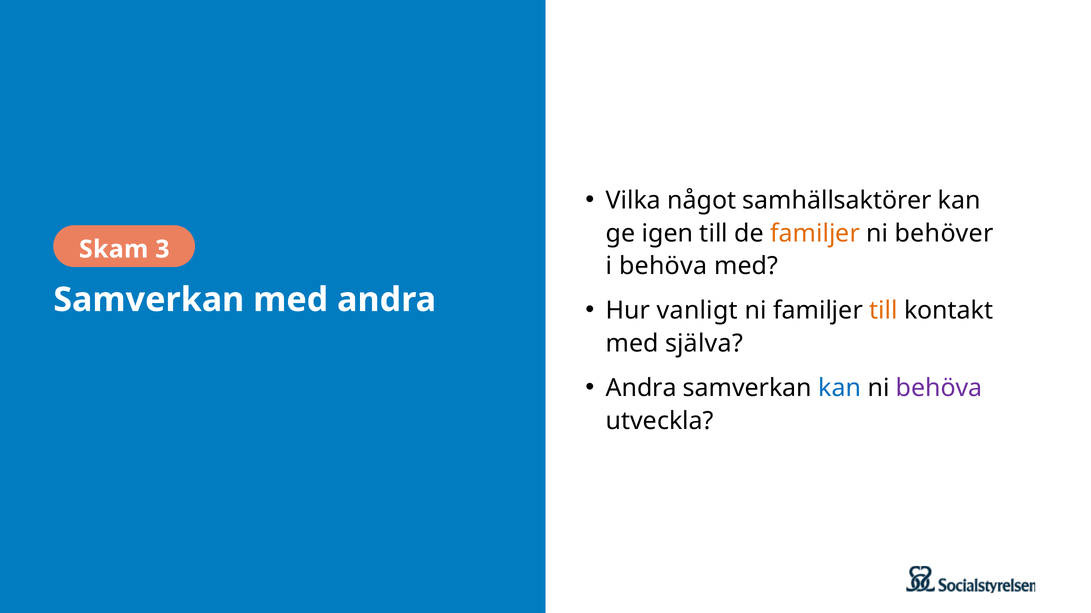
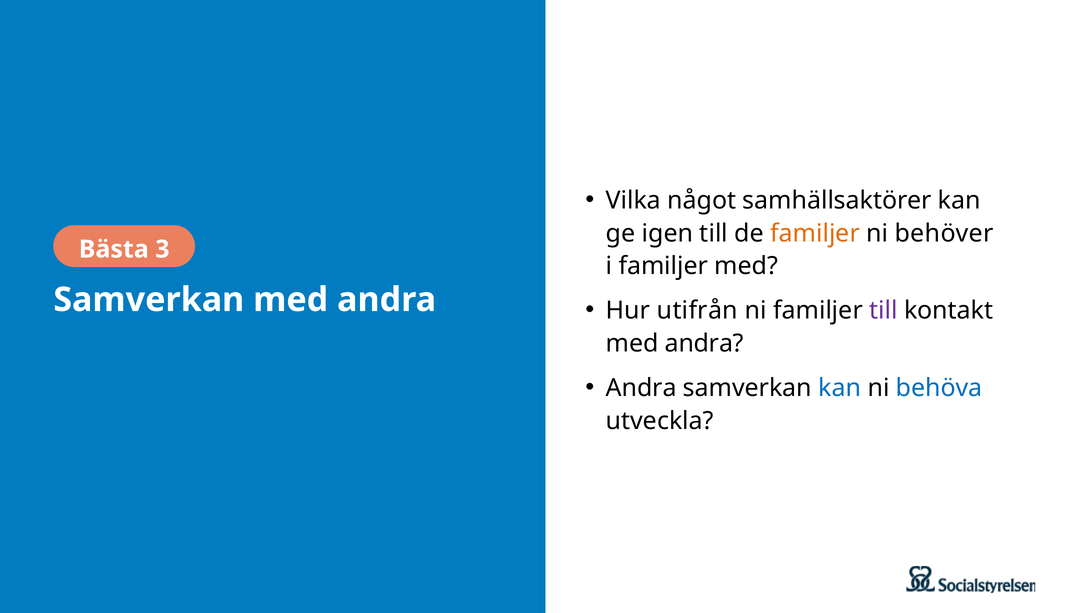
Skam: Skam -> Bästa
i behöva: behöva -> familjer
vanligt: vanligt -> utifrån
till at (883, 311) colour: orange -> purple
själva at (704, 344): själva -> andra
behöva at (939, 388) colour: purple -> blue
